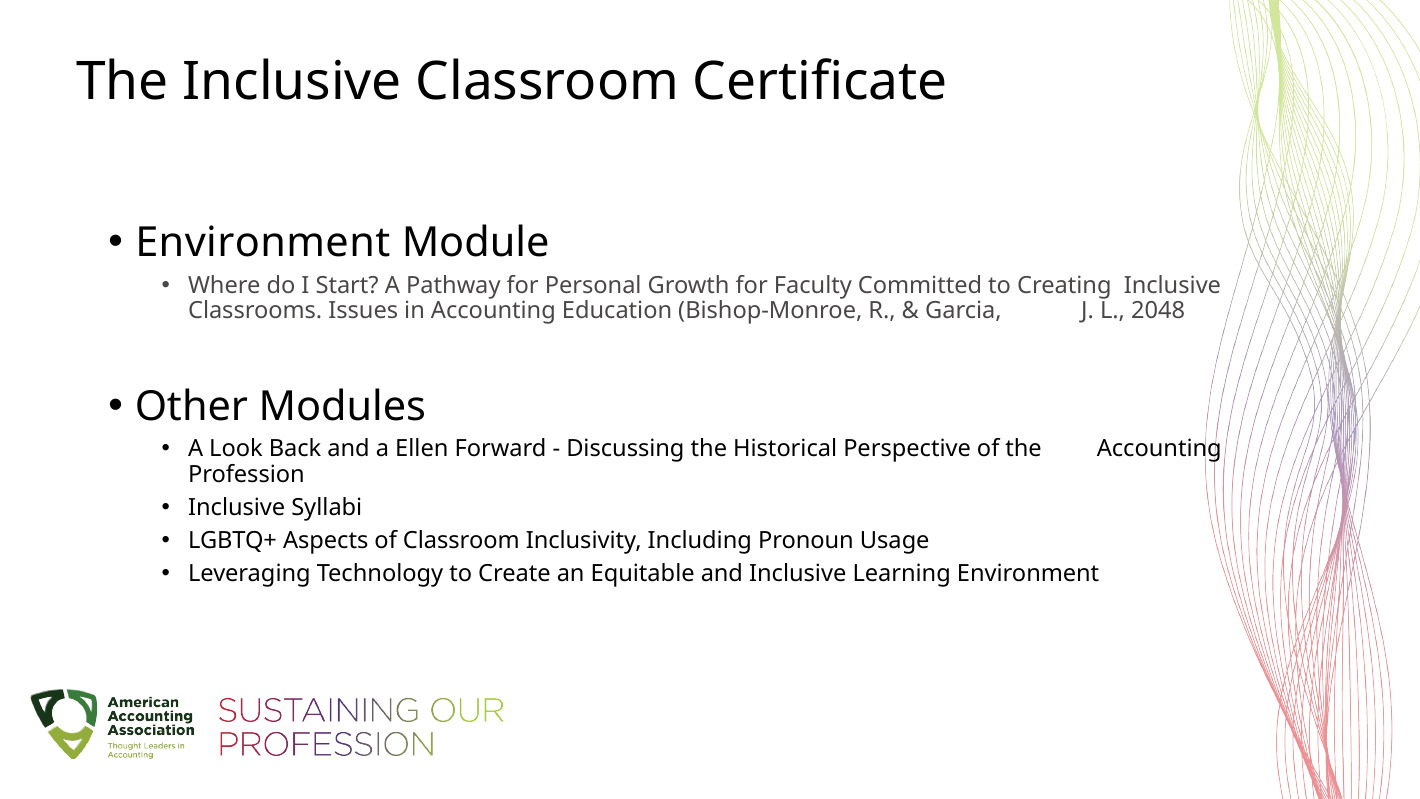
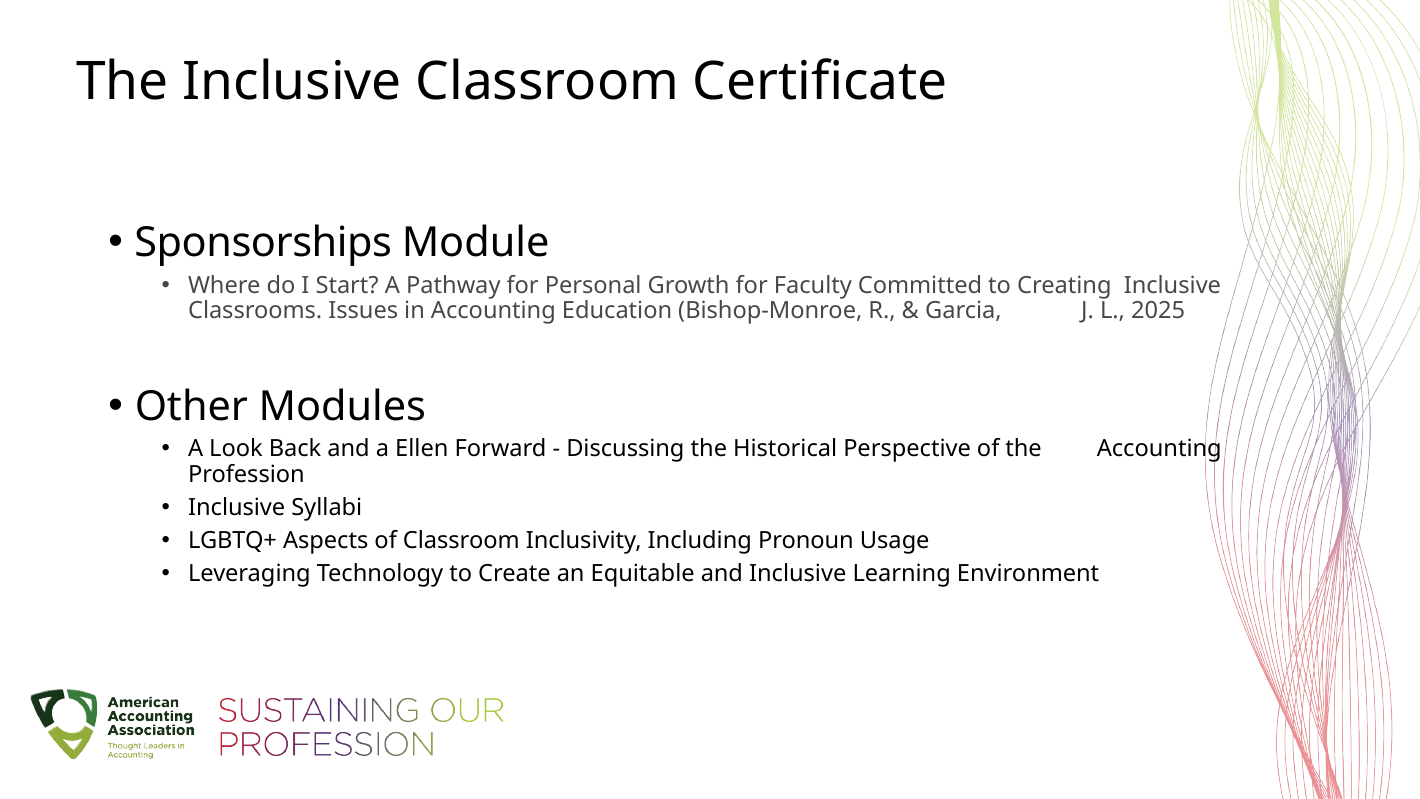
Environment at (263, 243): Environment -> Sponsorships
2048: 2048 -> 2025
